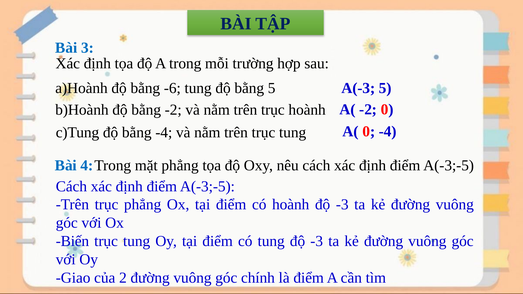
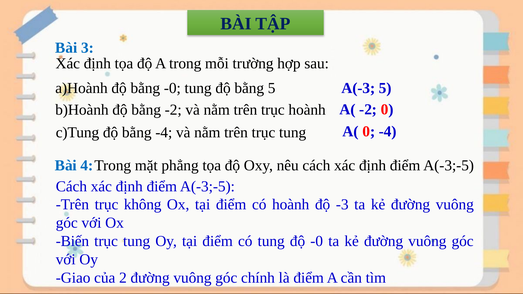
bằng -6: -6 -> -0
trục phẳng: phẳng -> không
tung độ -3: -3 -> -0
